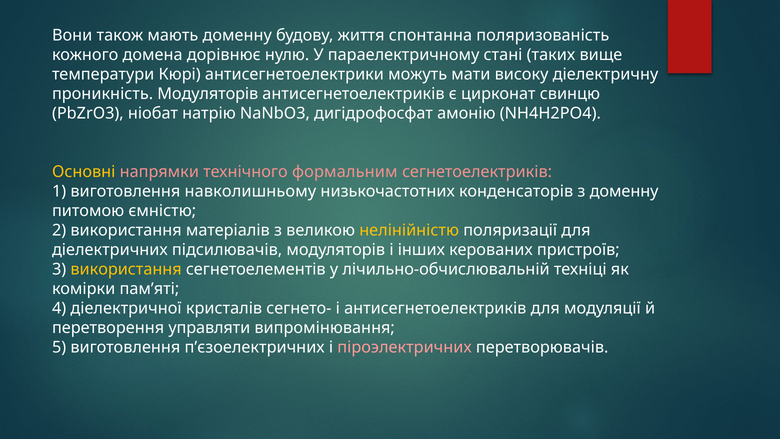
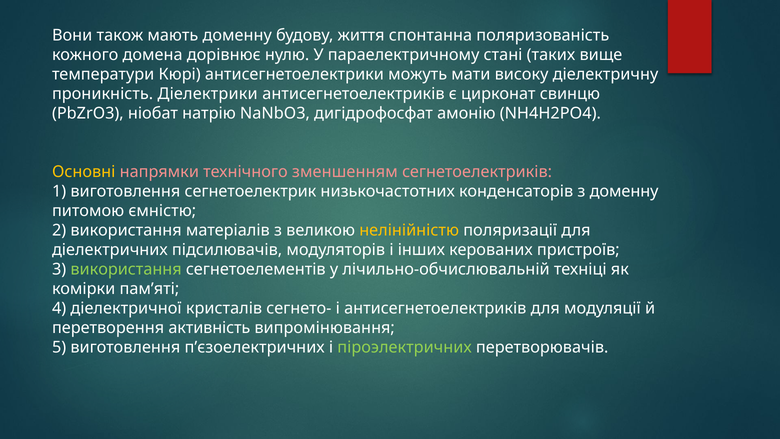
проникність Модуляторів: Модуляторів -> Діелектрики
формальним: формальним -> зменшенням
навколишньому: навколишньому -> сегнетоелектрик
використання at (126, 269) colour: yellow -> light green
управляти: управляти -> активність
піроэлектричних colour: pink -> light green
